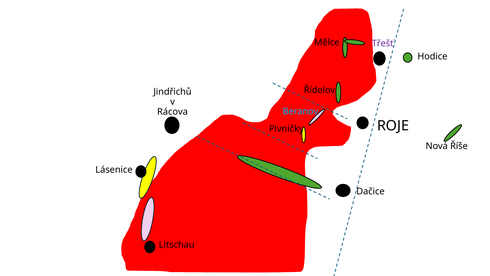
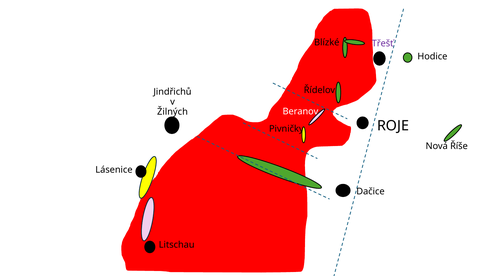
Mělce: Mělce -> Blízké
Beranov colour: light blue -> white
Rácova: Rácova -> Žilných
